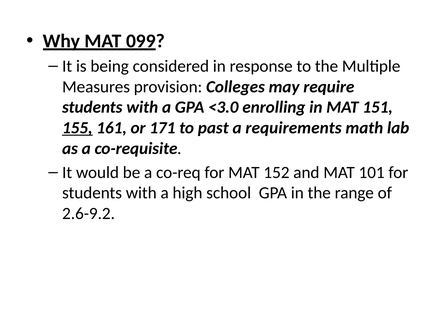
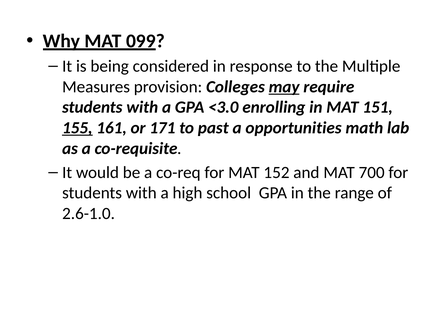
may underline: none -> present
requirements: requirements -> opportunities
101: 101 -> 700
2.6-9.2: 2.6-9.2 -> 2.6-1.0
